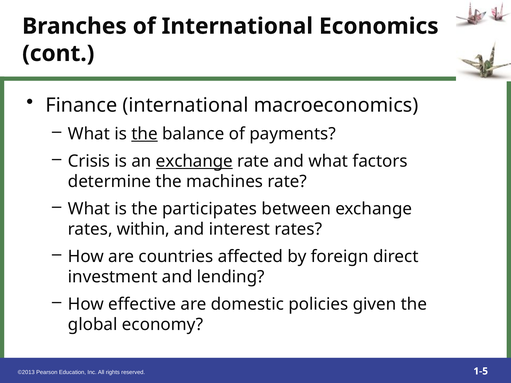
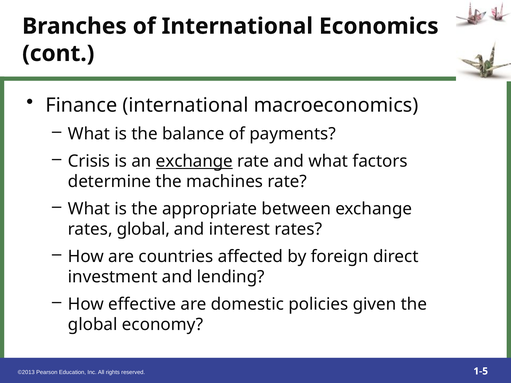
the at (145, 134) underline: present -> none
participates: participates -> appropriate
rates within: within -> global
